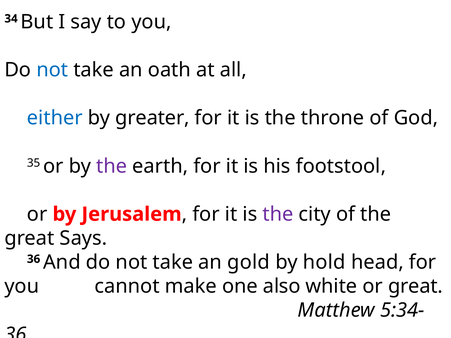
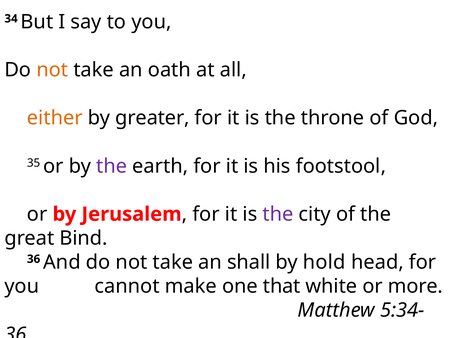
not at (52, 70) colour: blue -> orange
either colour: blue -> orange
Says: Says -> Bind
gold: gold -> shall
also: also -> that
or great: great -> more
